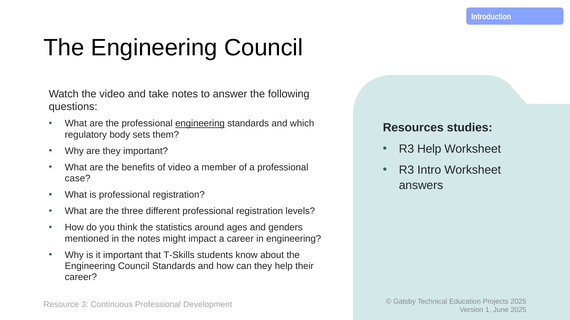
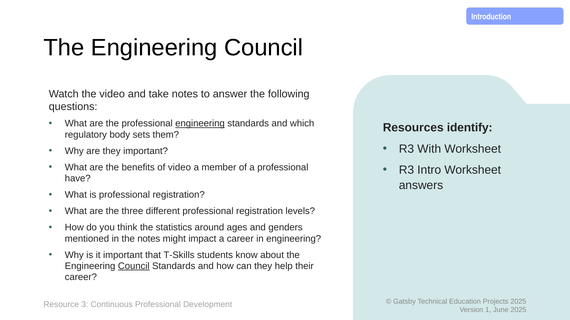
studies: studies -> identify
R3 Help: Help -> With
case: case -> have
Council at (134, 267) underline: none -> present
